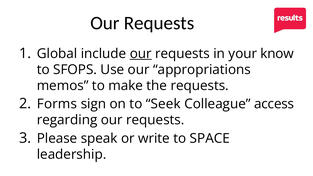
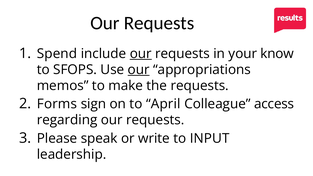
Global: Global -> Spend
our at (139, 70) underline: none -> present
Seek: Seek -> April
SPACE: SPACE -> INPUT
